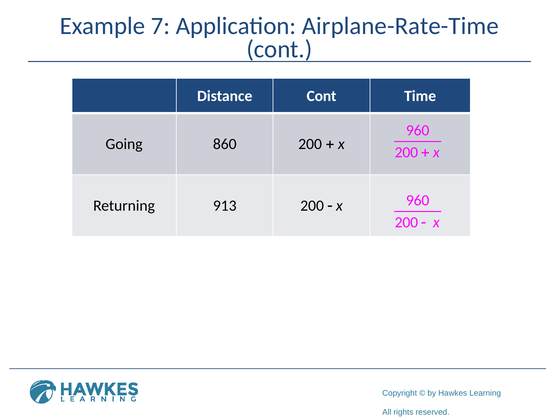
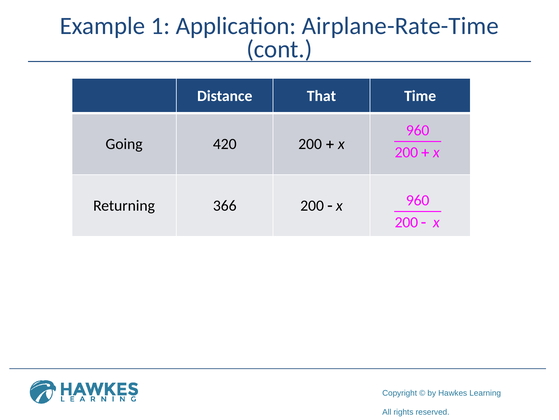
7: 7 -> 1
Distance Cont: Cont -> That
860: 860 -> 420
913: 913 -> 366
